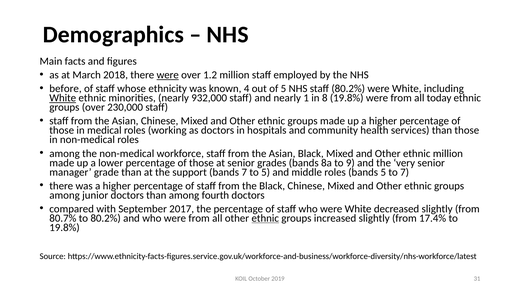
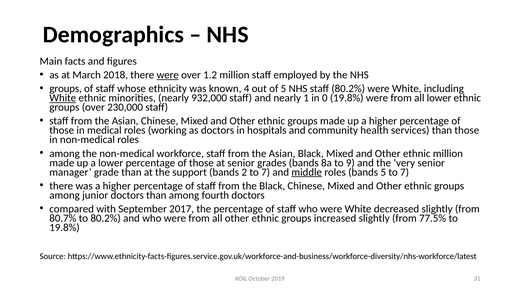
before at (66, 89): before -> groups
8: 8 -> 0
all today: today -> lower
bands 7: 7 -> 2
5 at (266, 172): 5 -> 7
middle underline: none -> present
ethnic at (265, 219) underline: present -> none
17.4%: 17.4% -> 77.5%
